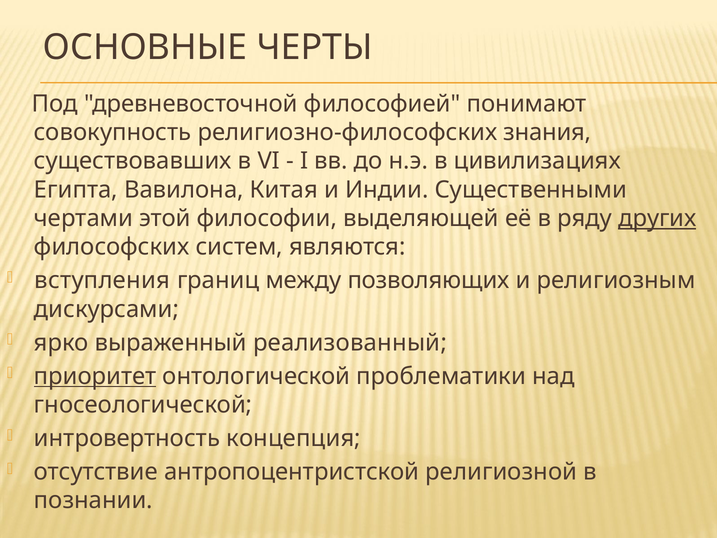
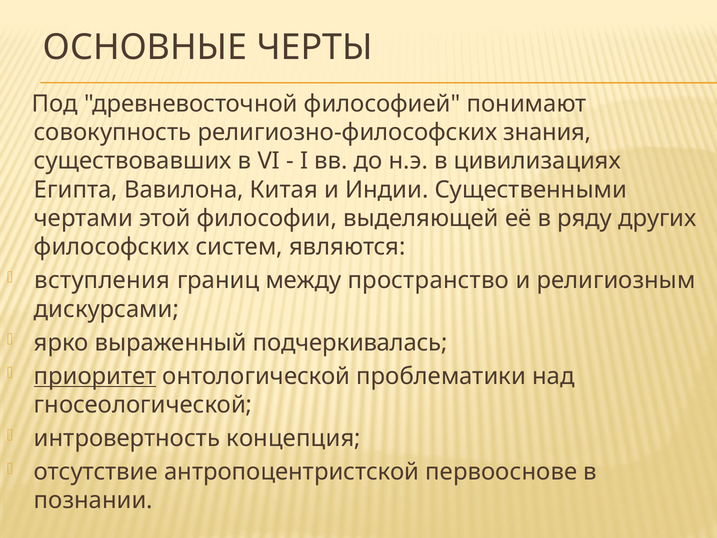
других underline: present -> none
позволяющих: позволяющих -> пространство
реализованный: реализованный -> подчеркивалась
религиозной: религиозной -> первооснове
